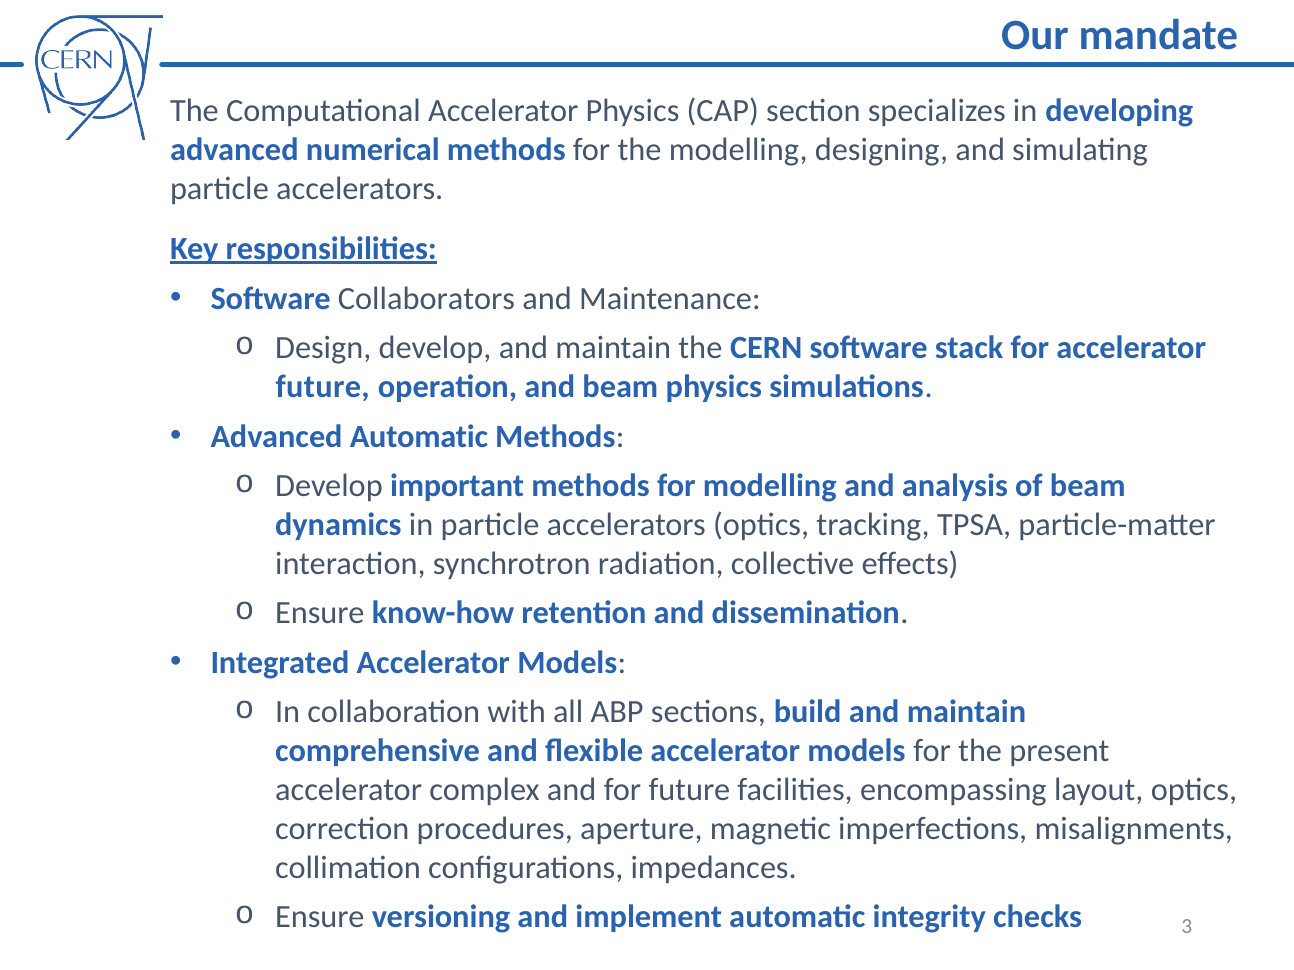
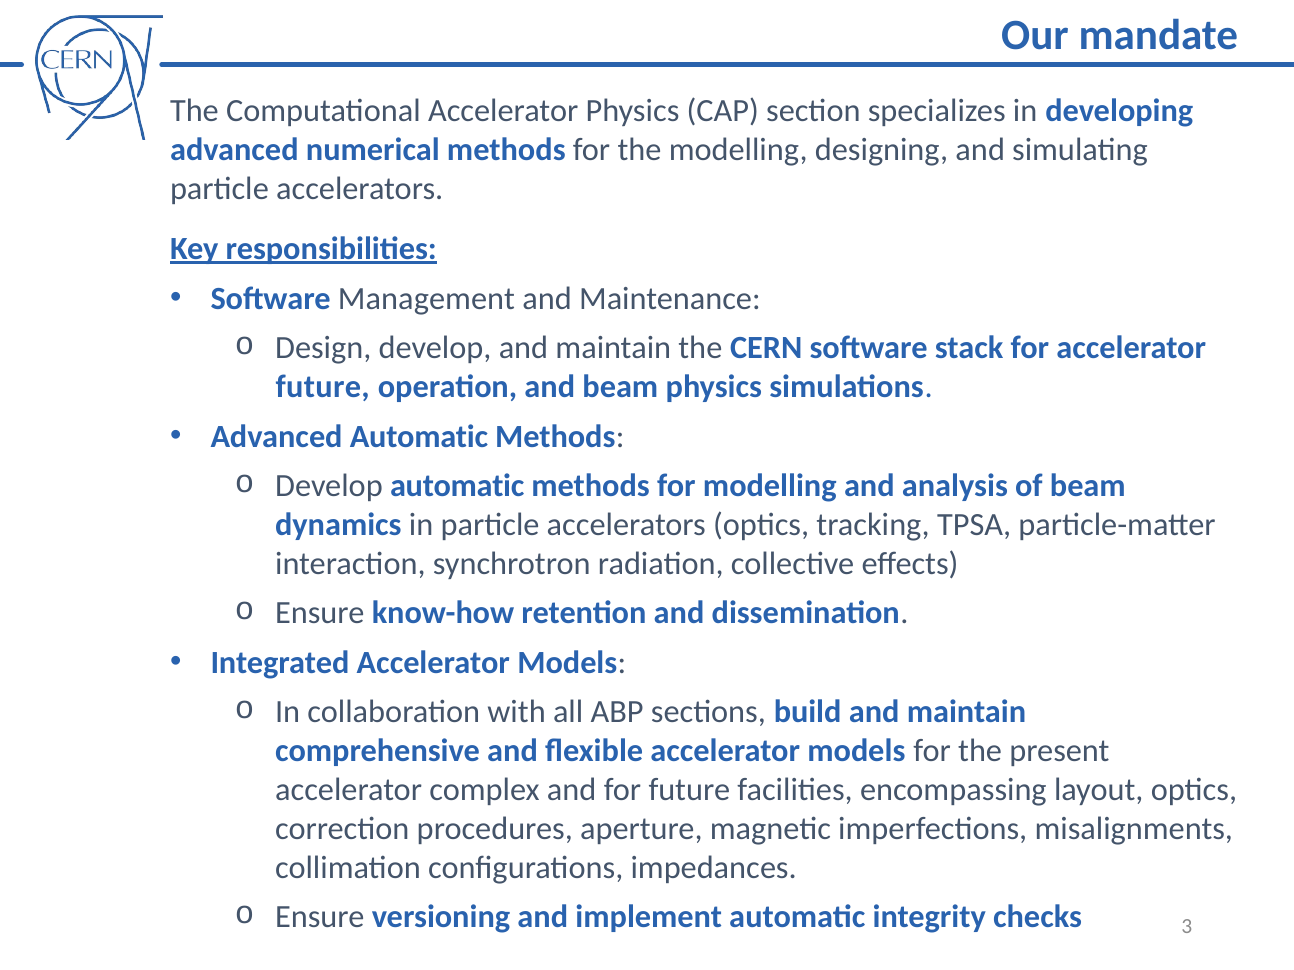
Collaborators: Collaborators -> Management
Develop important: important -> automatic
